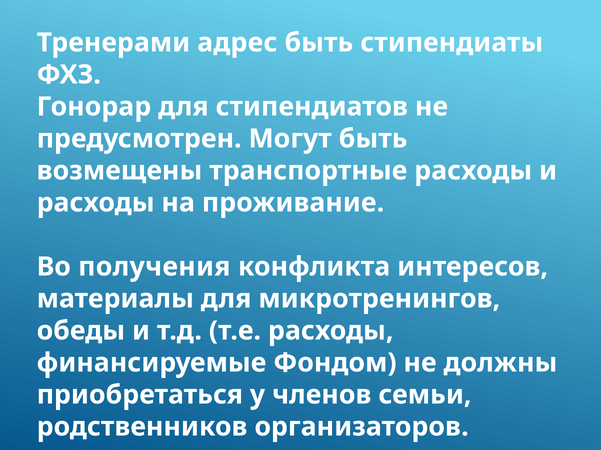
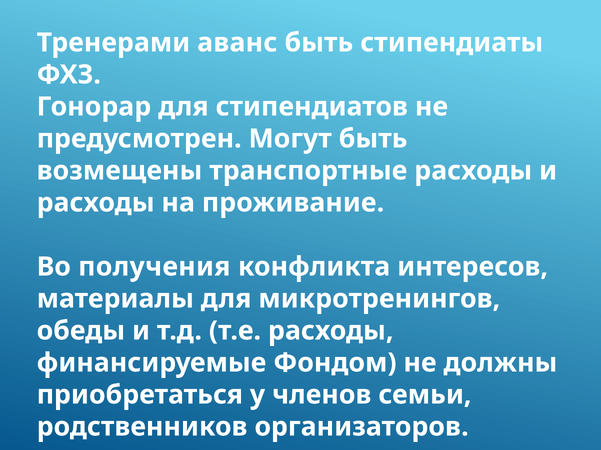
адрес: адрес -> аванс
